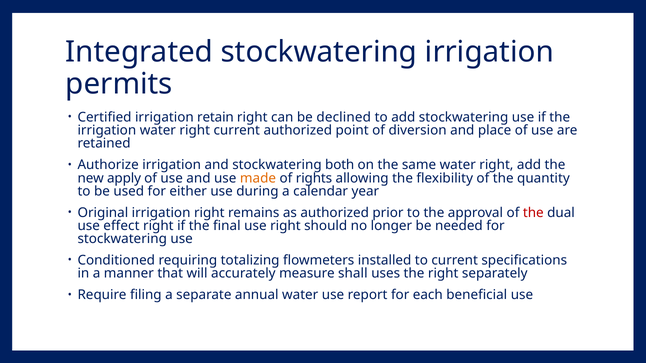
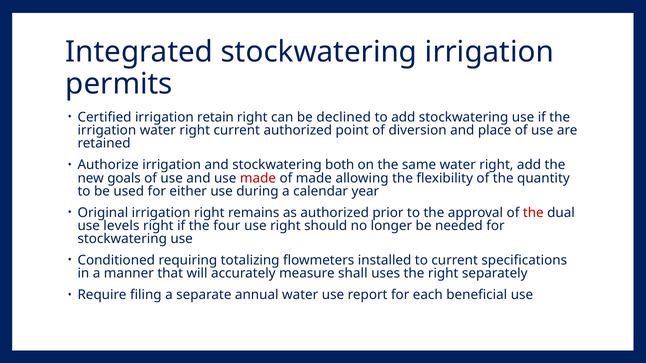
apply: apply -> goals
made at (258, 178) colour: orange -> red
of rights: rights -> made
effect: effect -> levels
final: final -> four
